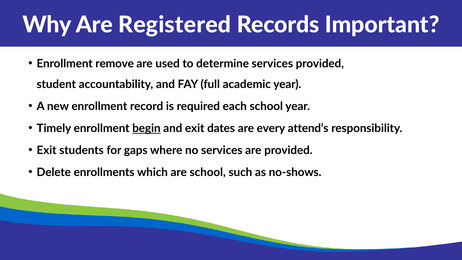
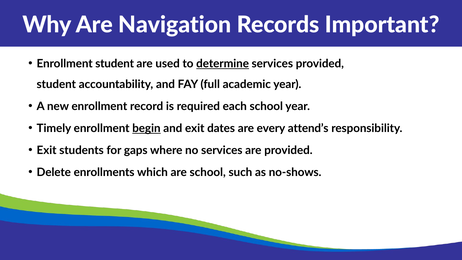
Registered: Registered -> Navigation
Enrollment remove: remove -> student
determine underline: none -> present
